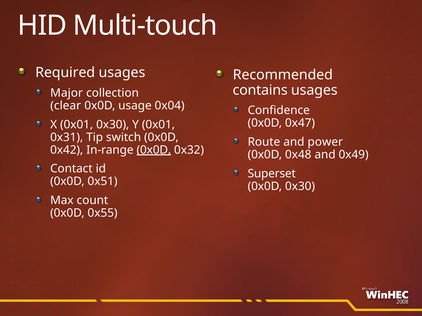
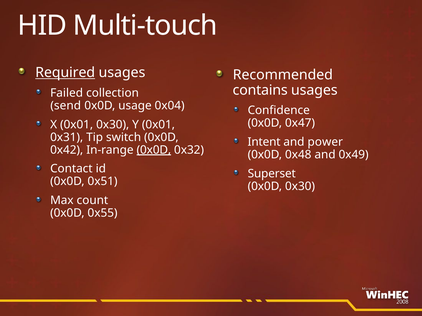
Required underline: none -> present
Major: Major -> Failed
clear: clear -> send
Route: Route -> Intent
